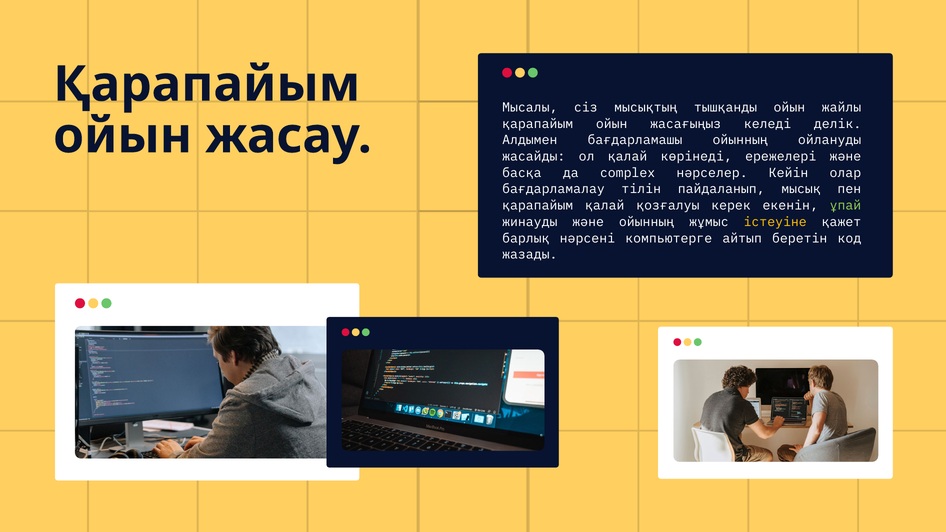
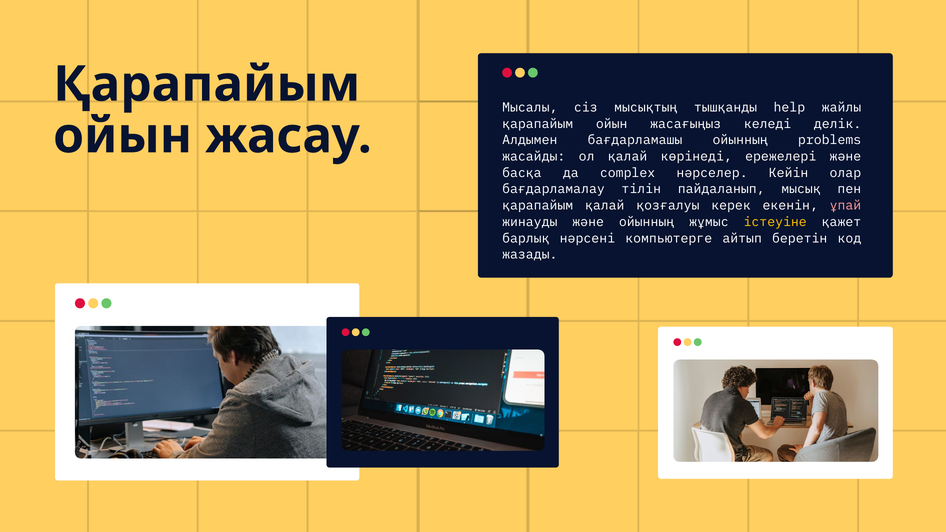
тышқанды ойын: ойын -> help
ойлануды: ойлануды -> problems
ұпай colour: light green -> pink
